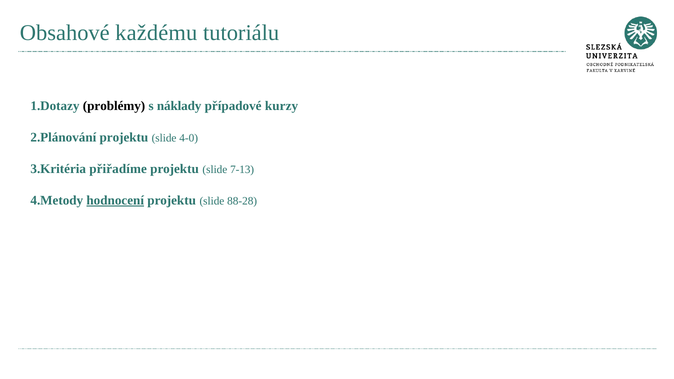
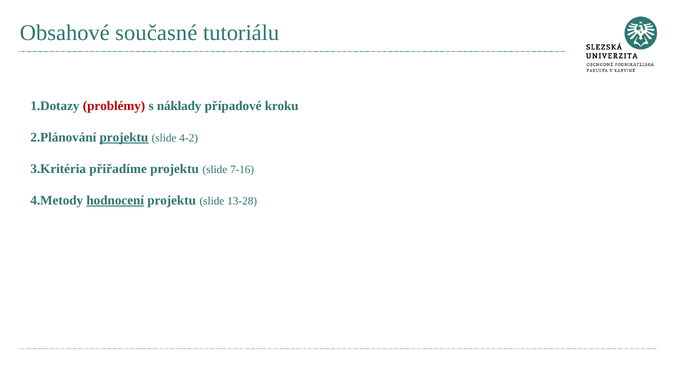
každému: každému -> současné
problémy colour: black -> red
kurzy: kurzy -> kroku
projektu at (124, 137) underline: none -> present
4-0: 4-0 -> 4-2
7-13: 7-13 -> 7-16
88-28: 88-28 -> 13-28
